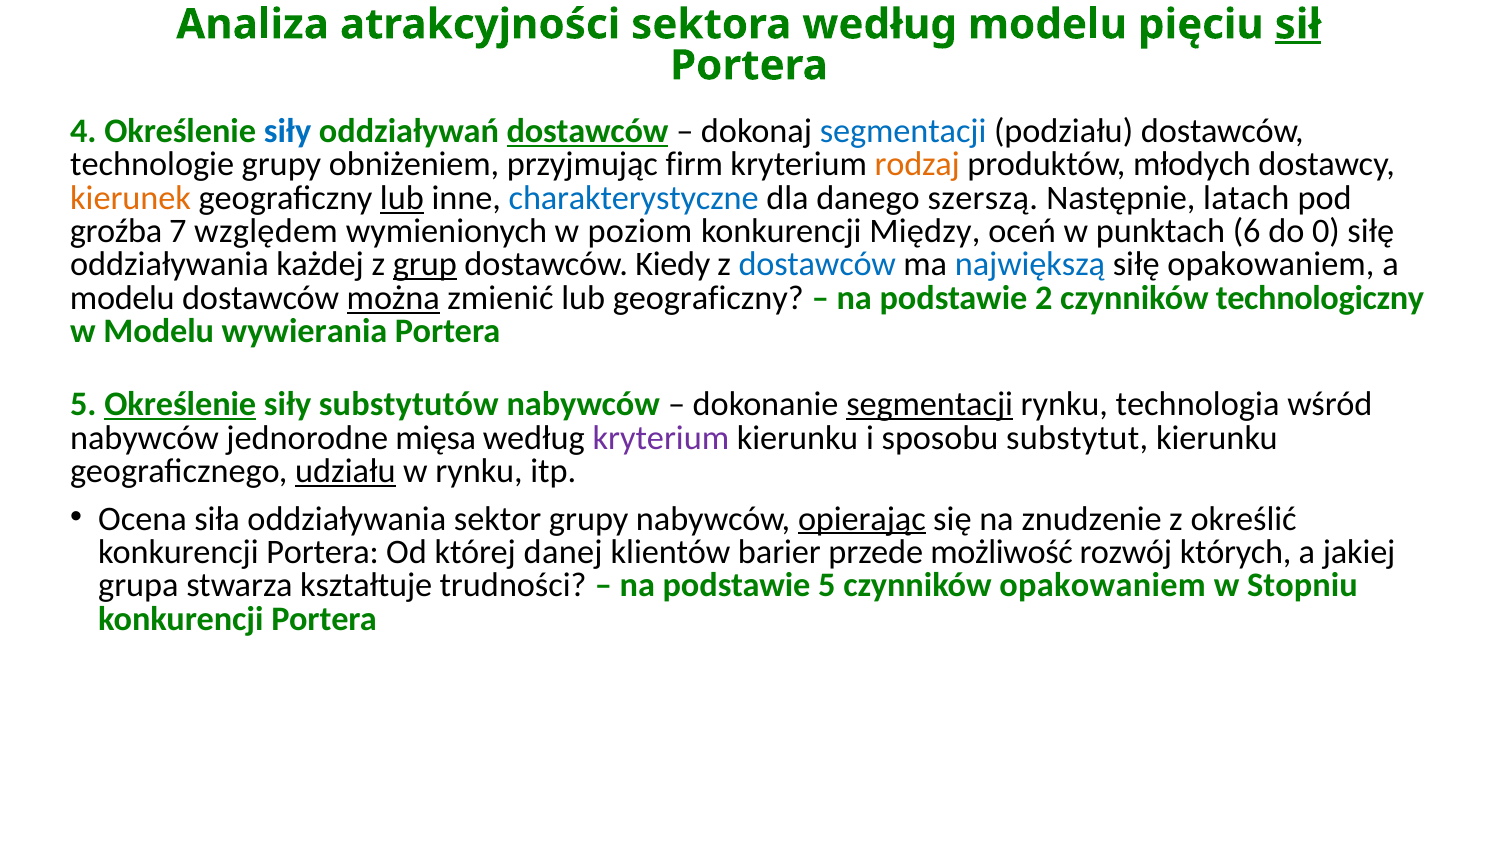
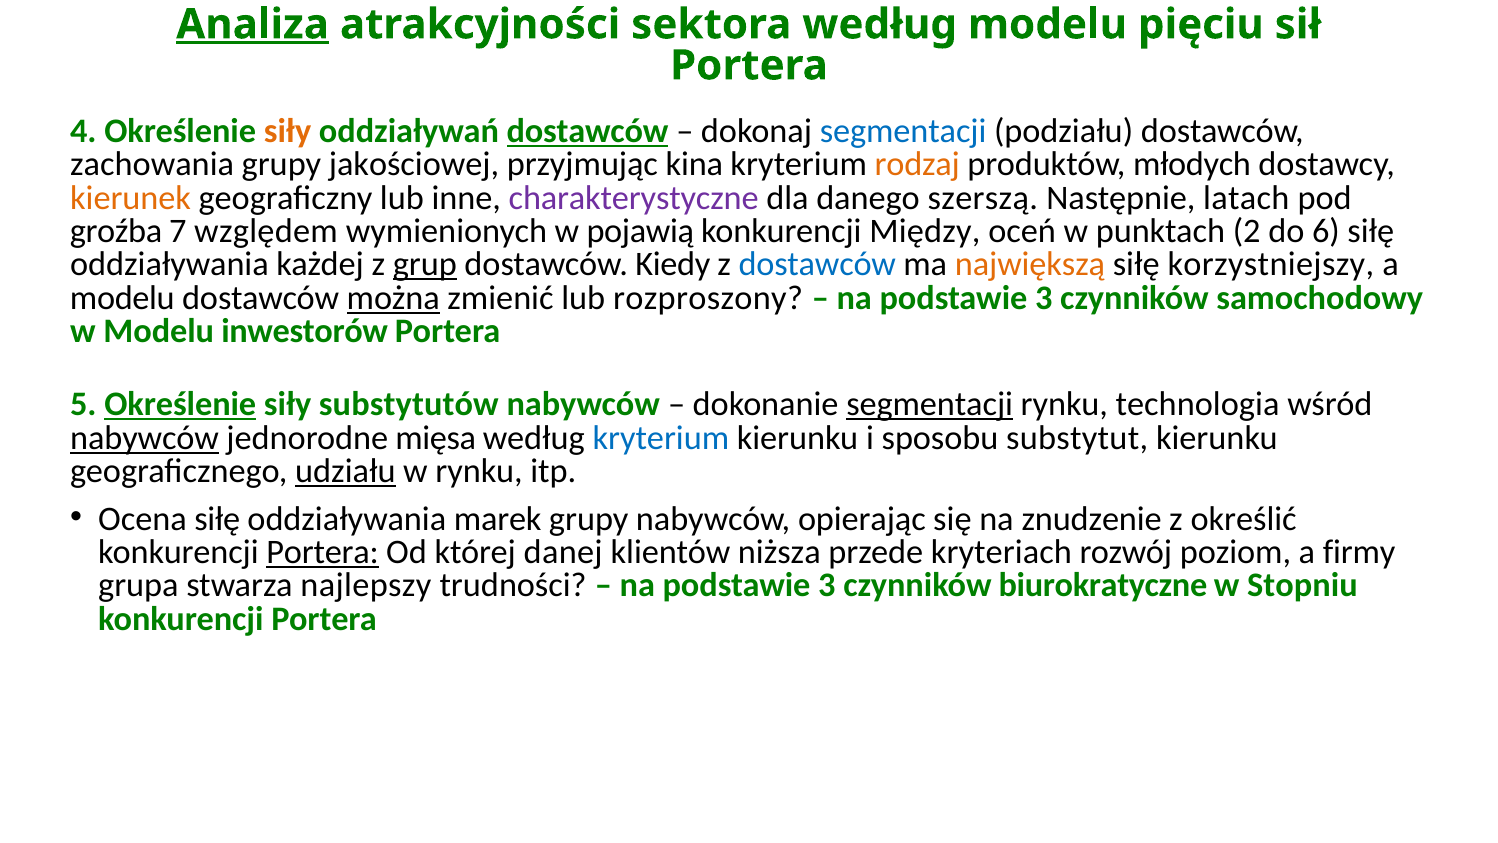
Analiza underline: none -> present
sił underline: present -> none
siły at (288, 131) colour: blue -> orange
technologie: technologie -> zachowania
obniżeniem: obniżeniem -> jakościowej
firm: firm -> kina
lub at (402, 198) underline: present -> none
charakterystyczne colour: blue -> purple
poziom: poziom -> pojawią
6: 6 -> 2
0: 0 -> 6
największą colour: blue -> orange
siłę opakowaniem: opakowaniem -> korzystniejszy
lub geograficzny: geograficzny -> rozproszony
2 at (1044, 298): 2 -> 3
technologiczny: technologiczny -> samochodowy
wywierania: wywierania -> inwestorów
nabywców at (145, 438) underline: none -> present
kryterium at (661, 438) colour: purple -> blue
Ocena siła: siła -> siłę
sektor: sektor -> marek
opierając underline: present -> none
Portera at (323, 552) underline: none -> present
barier: barier -> niższa
możliwość: możliwość -> kryteriach
których: których -> poziom
jakiej: jakiej -> firmy
kształtuje: kształtuje -> najlepszy
5 at (827, 585): 5 -> 3
czynników opakowaniem: opakowaniem -> biurokratyczne
